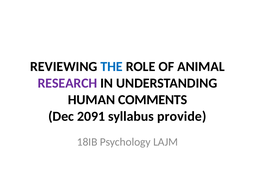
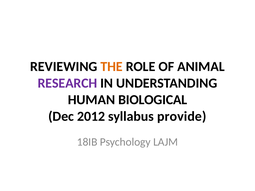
THE colour: blue -> orange
COMMENTS: COMMENTS -> BIOLOGICAL
2091: 2091 -> 2012
